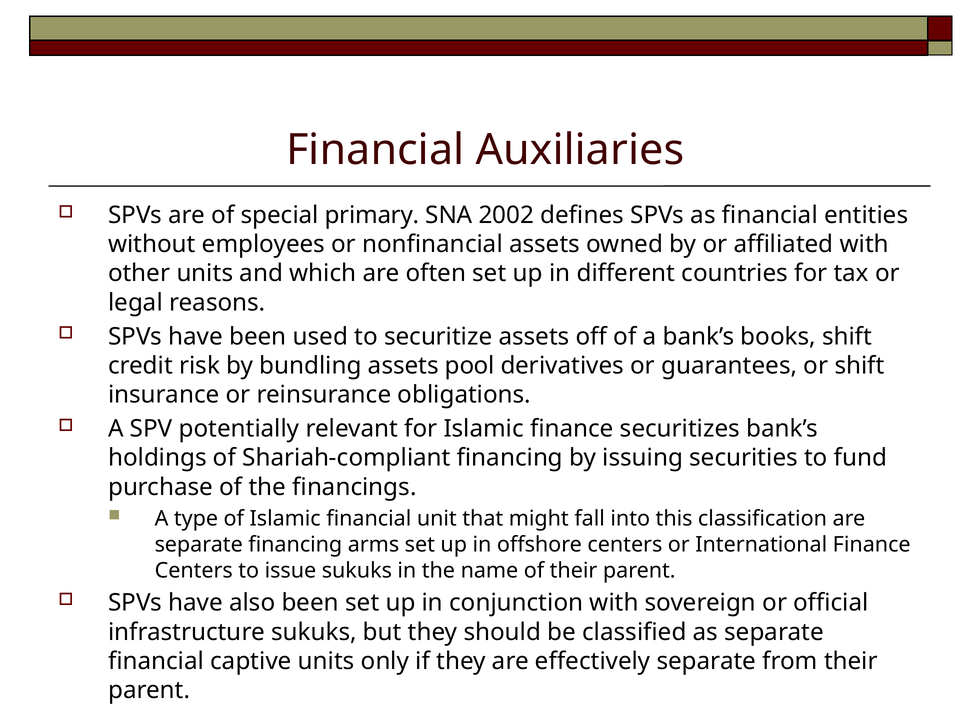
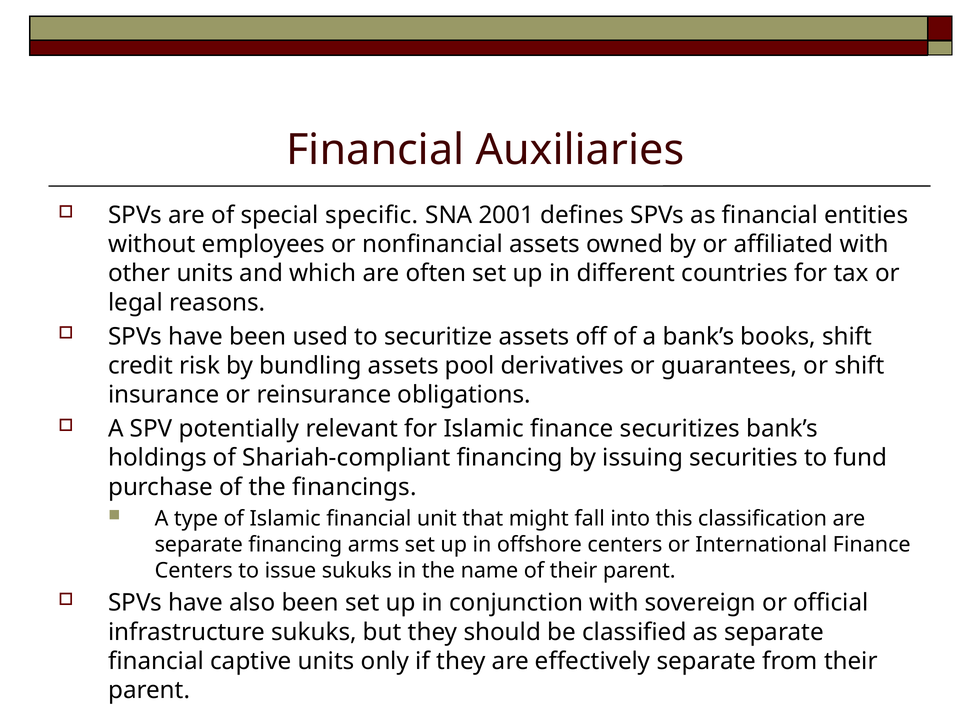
primary: primary -> specific
2002: 2002 -> 2001
